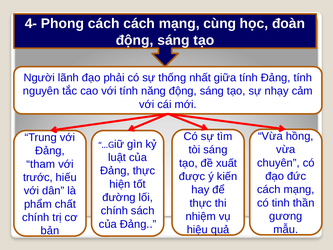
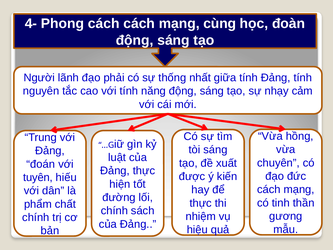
tham: tham -> đoán
trước: trước -> tuyên
